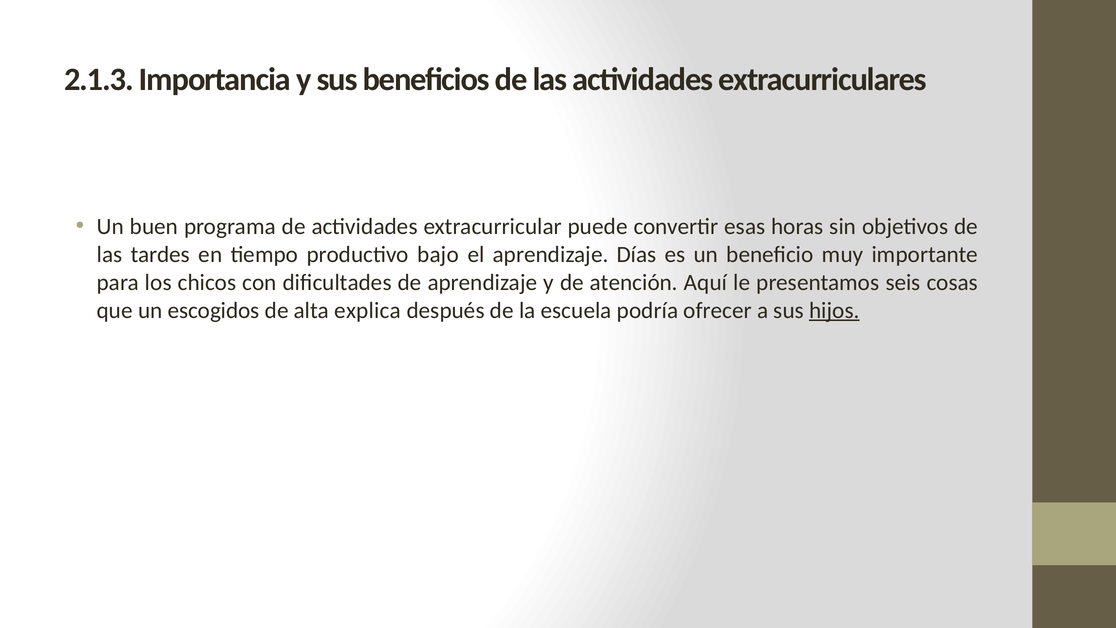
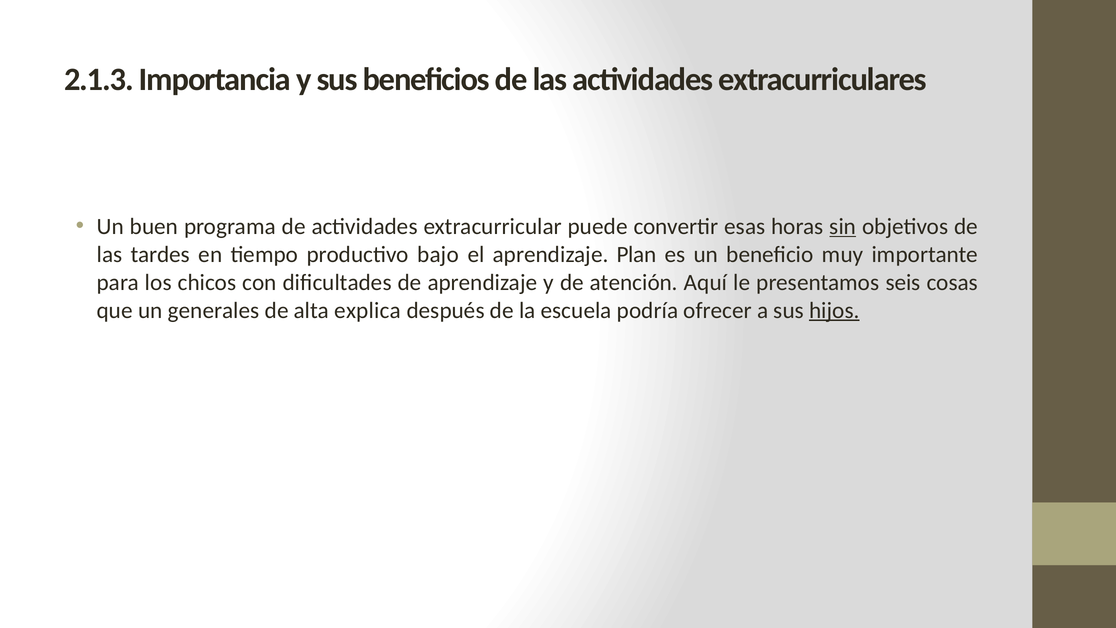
sin underline: none -> present
Días: Días -> Plan
escogidos: escogidos -> generales
